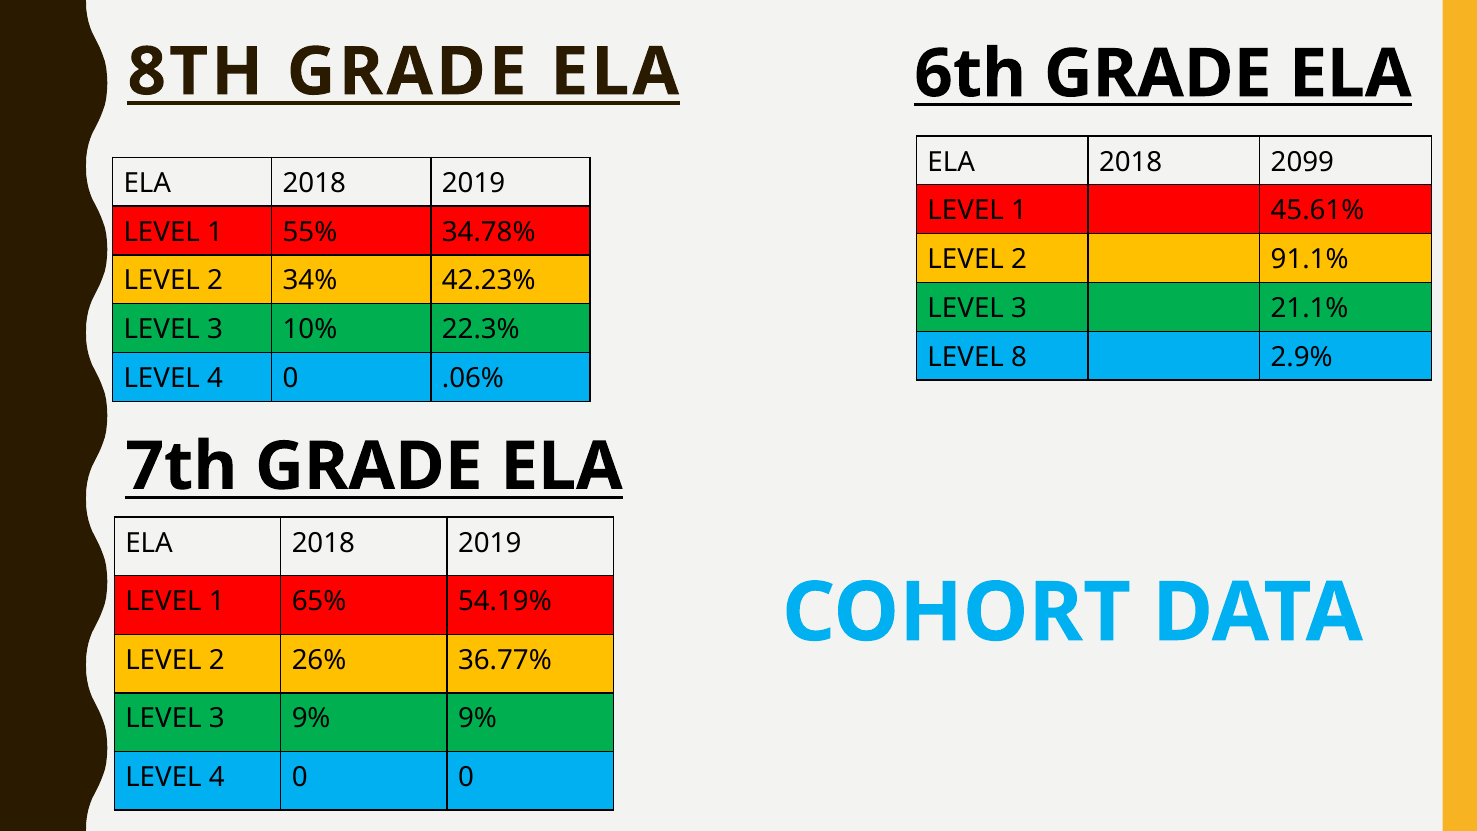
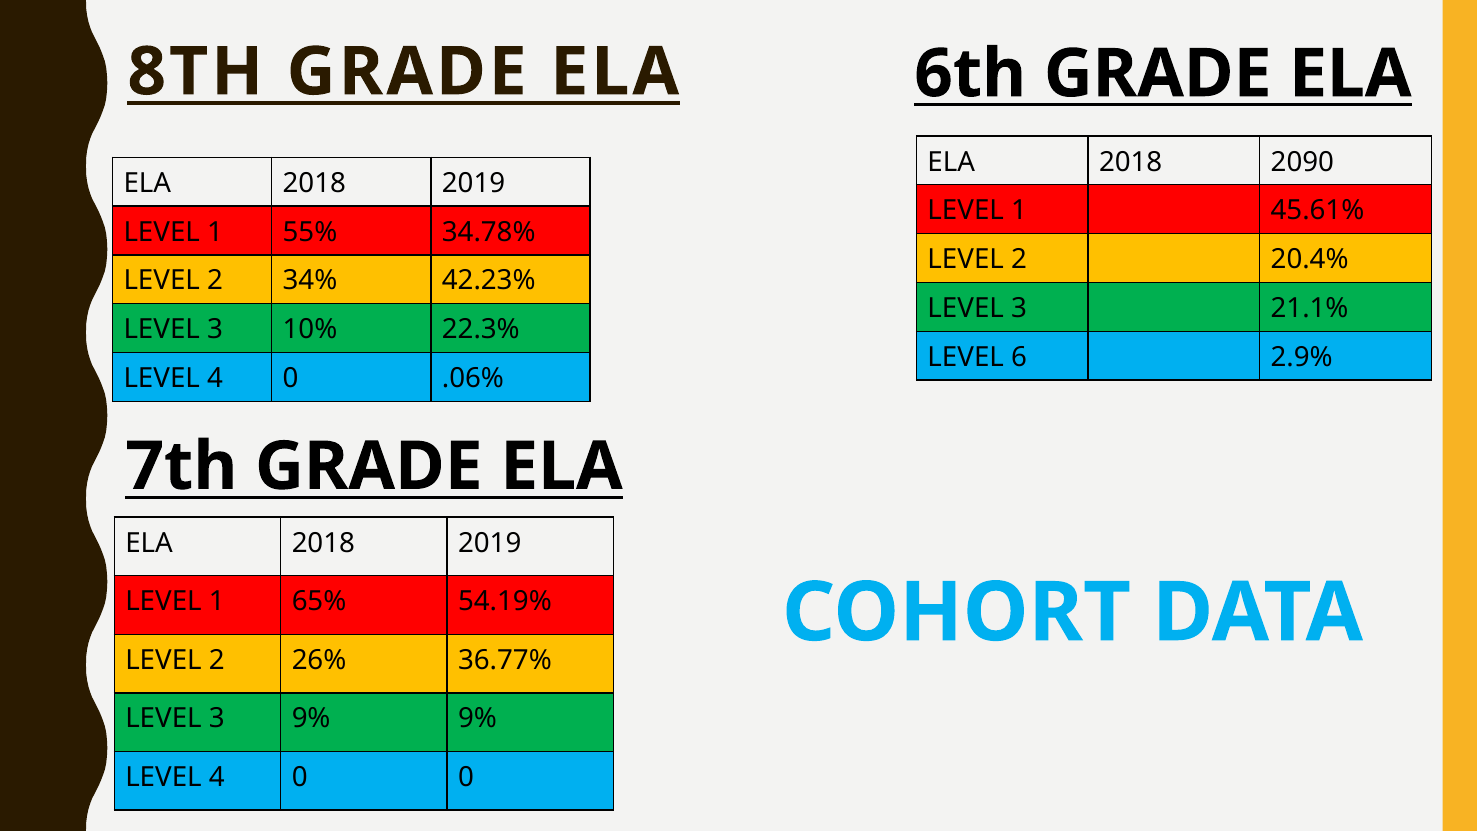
2099: 2099 -> 2090
91.1%: 91.1% -> 20.4%
8: 8 -> 6
